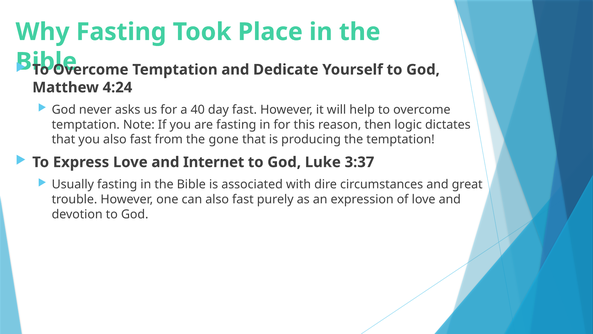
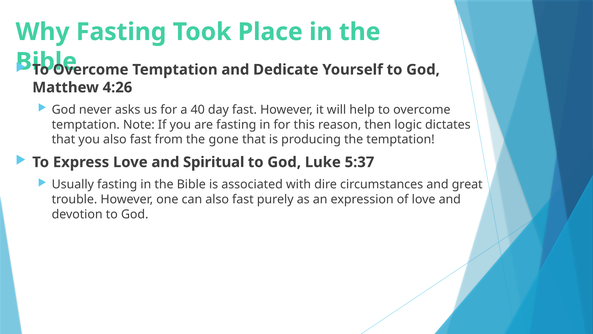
4:24: 4:24 -> 4:26
Internet: Internet -> Spiritual
3:37: 3:37 -> 5:37
